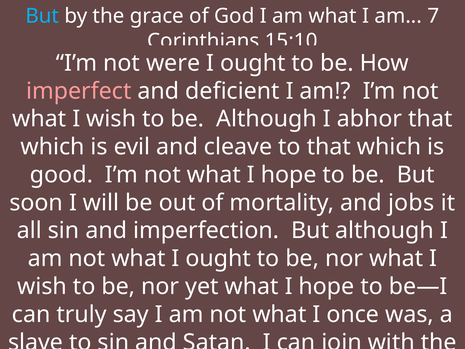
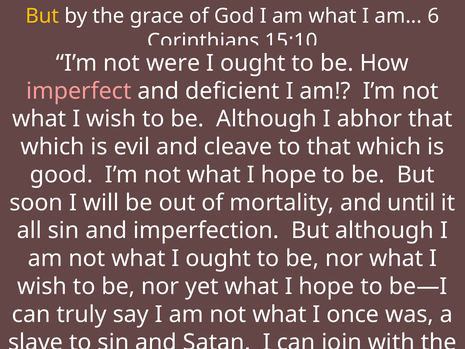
But at (42, 16) colour: light blue -> yellow
7: 7 -> 6
jobs: jobs -> until
